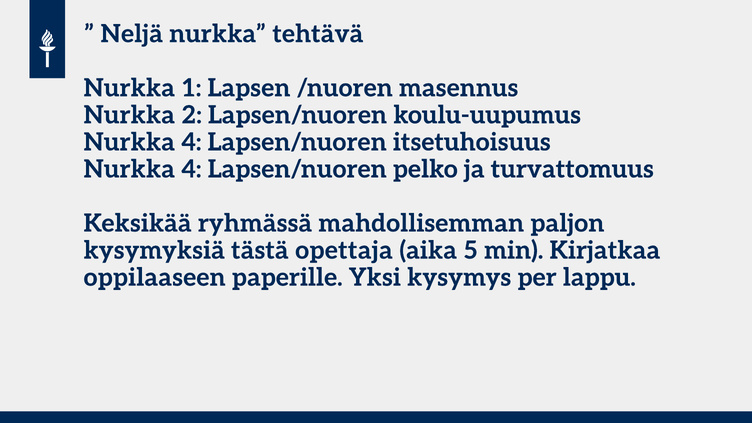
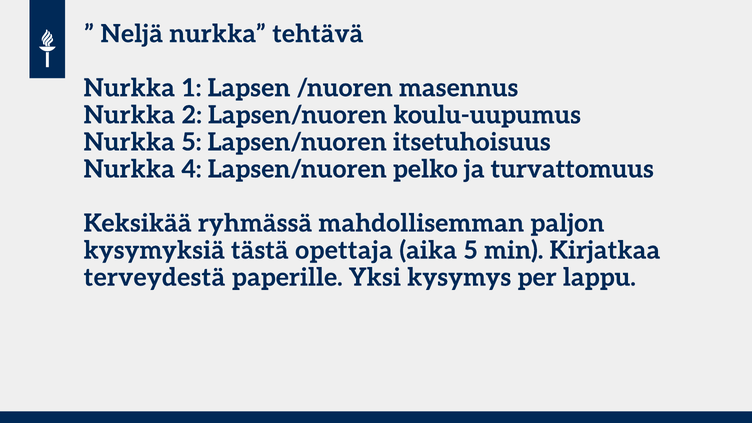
4 at (191, 142): 4 -> 5
oppilaaseen: oppilaaseen -> terveydestä
